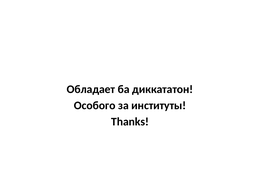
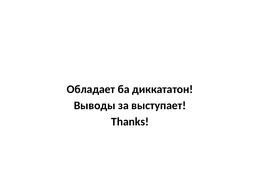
Особого: Особого -> Выводы
институты: институты -> выступает
